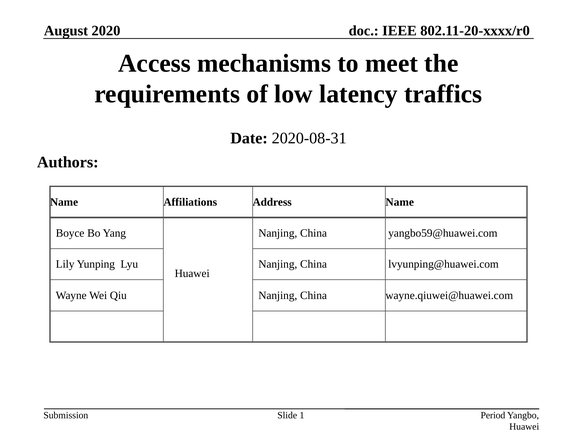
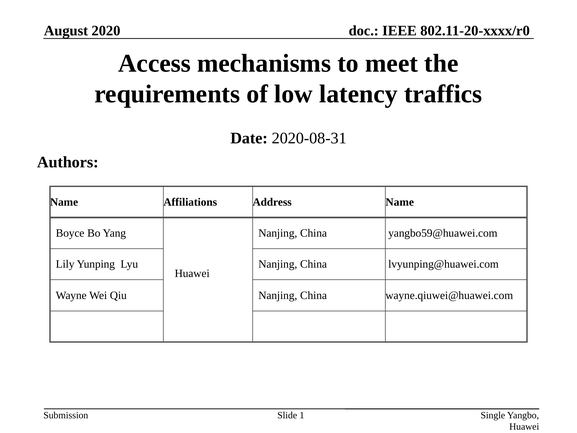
Period: Period -> Single
